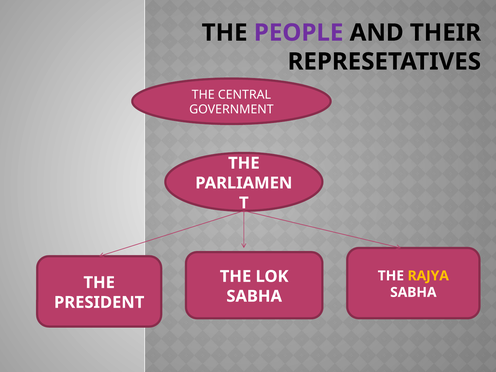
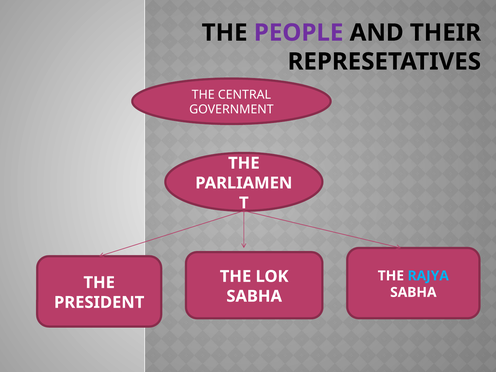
RAJYA colour: yellow -> light blue
